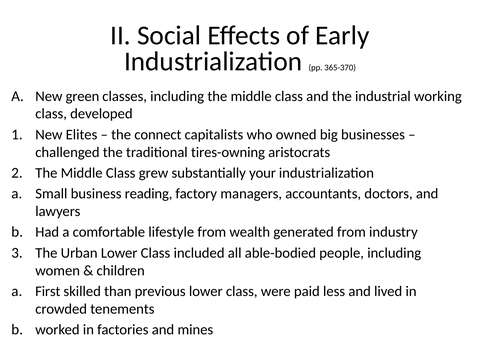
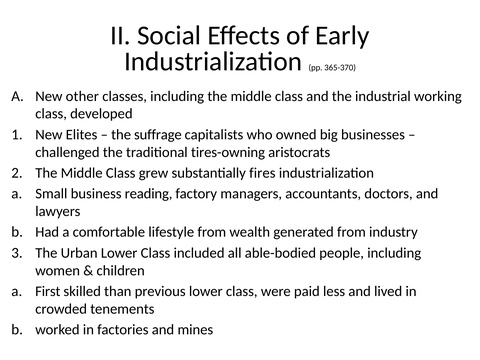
green: green -> other
connect: connect -> suffrage
your: your -> fires
